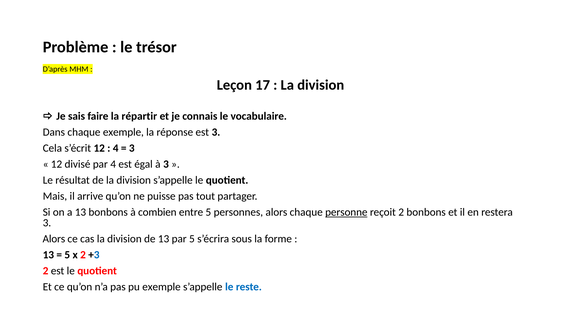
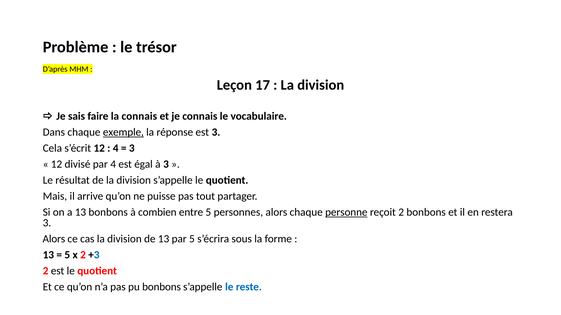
la répartir: répartir -> connais
exemple at (123, 132) underline: none -> present
pu exemple: exemple -> bonbons
